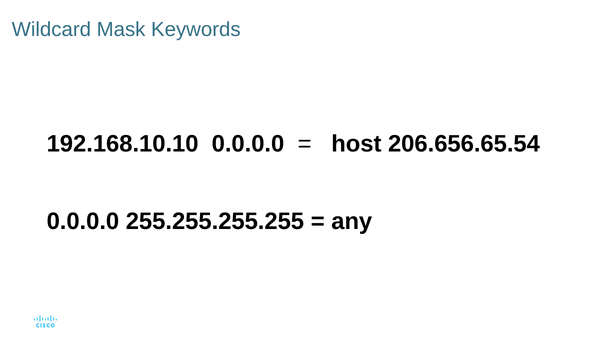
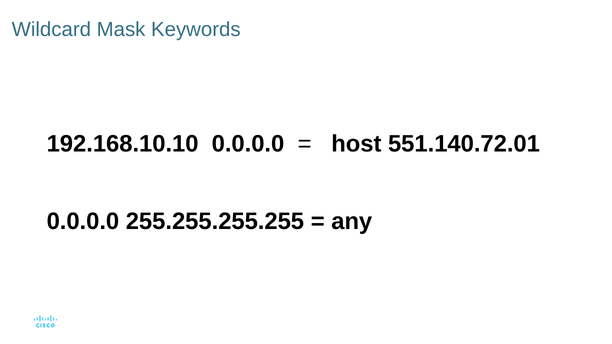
206.656.65.54: 206.656.65.54 -> 551.140.72.01
